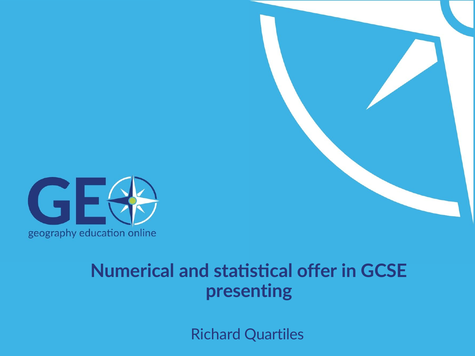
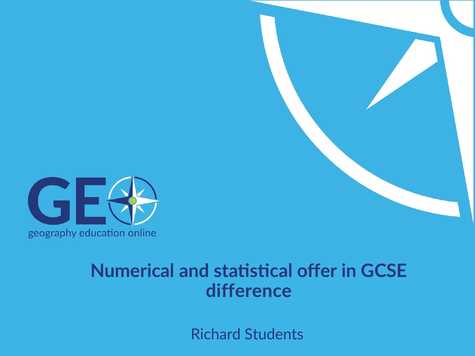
presenting: presenting -> difference
Quartiles: Quartiles -> Students
